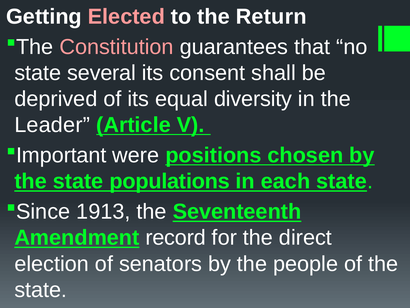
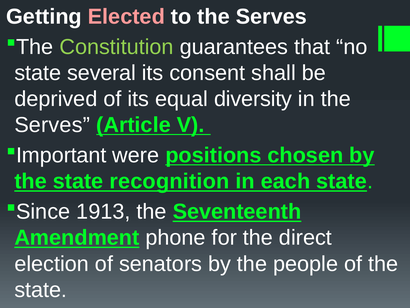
to the Return: Return -> Serves
Constitution colour: pink -> light green
Leader at (52, 125): Leader -> Serves
populations: populations -> recognition
record: record -> phone
